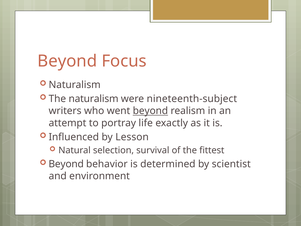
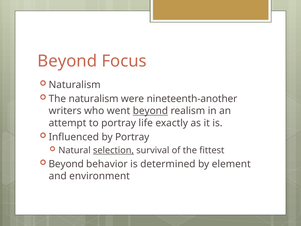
nineteenth-subject: nineteenth-subject -> nineteenth-another
by Lesson: Lesson -> Portray
selection underline: none -> present
scientist: scientist -> element
